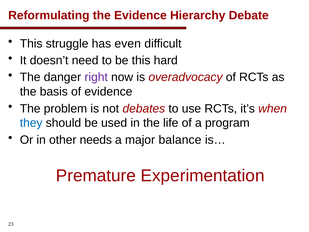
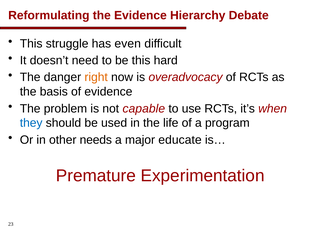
right colour: purple -> orange
debates: debates -> capable
balance: balance -> educate
